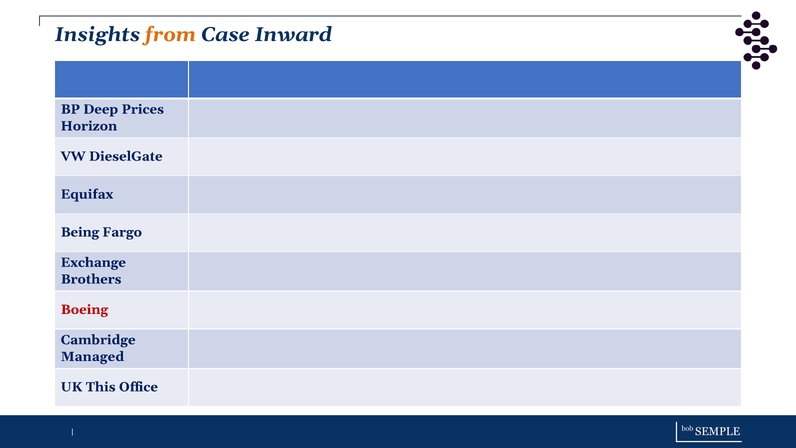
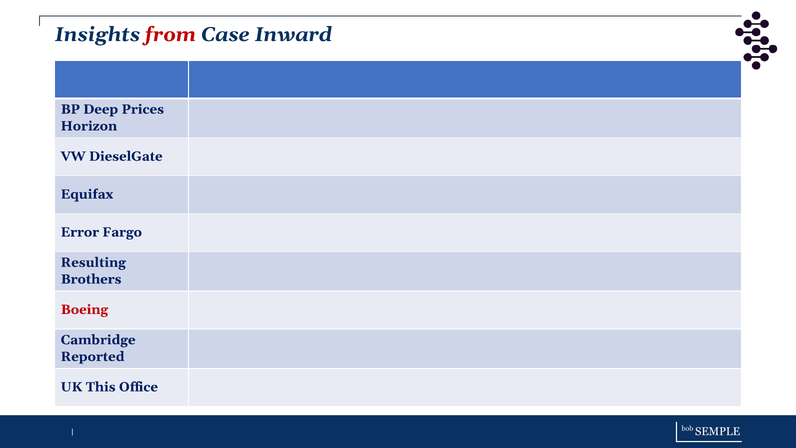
from colour: orange -> red
Being: Being -> Error
Exchange: Exchange -> Resulting
Managed: Managed -> Reported
